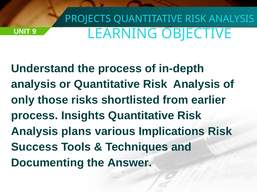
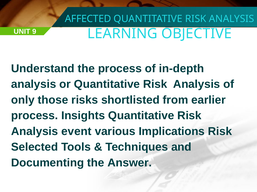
PROJECTS: PROJECTS -> AFFECTED
plans: plans -> event
Success: Success -> Selected
